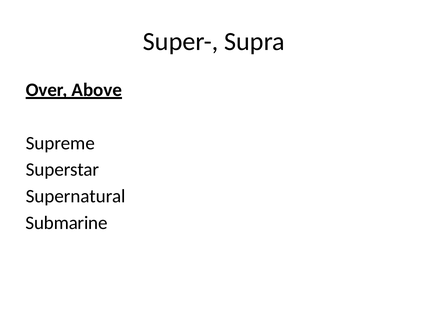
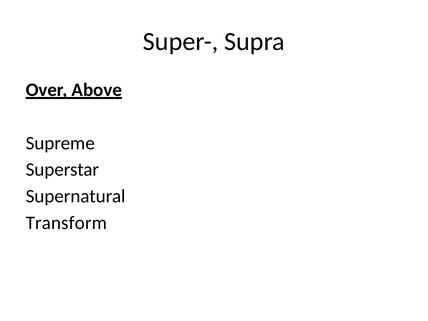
Submarine: Submarine -> Transform
